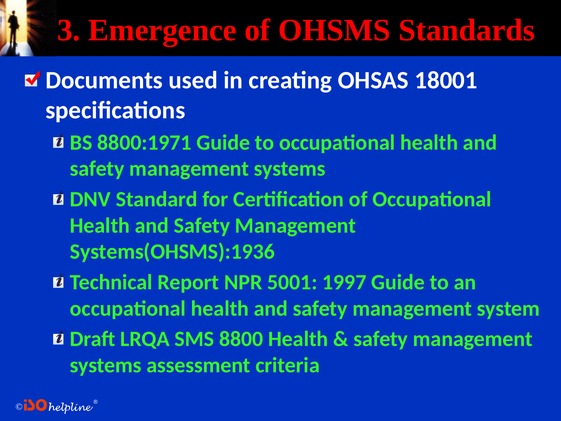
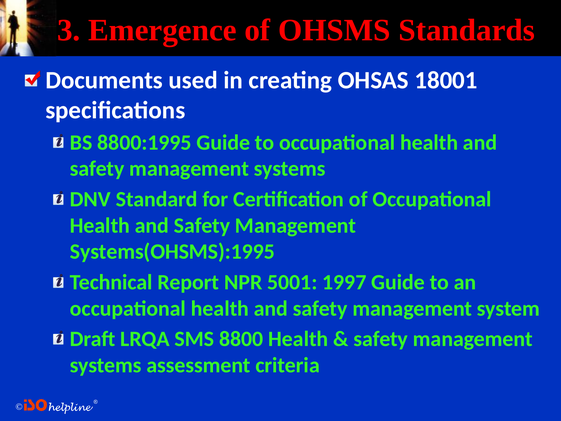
8800:1971: 8800:1971 -> 8800:1995
Systems(OHSMS):1936: Systems(OHSMS):1936 -> Systems(OHSMS):1995
